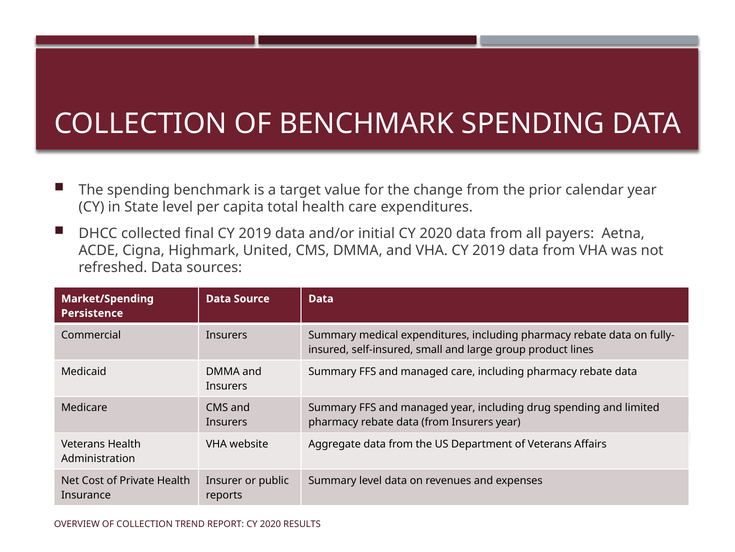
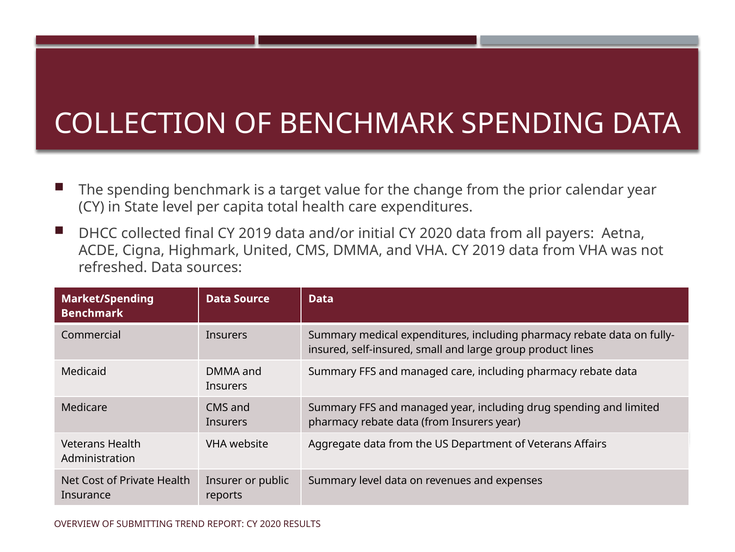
Persistence at (92, 313): Persistence -> Benchmark
OF COLLECTION: COLLECTION -> SUBMITTING
